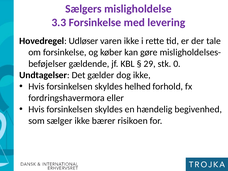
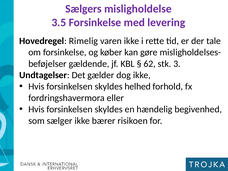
3.3: 3.3 -> 3.5
Udløser: Udløser -> Rimelig
29: 29 -> 62
0: 0 -> 3
